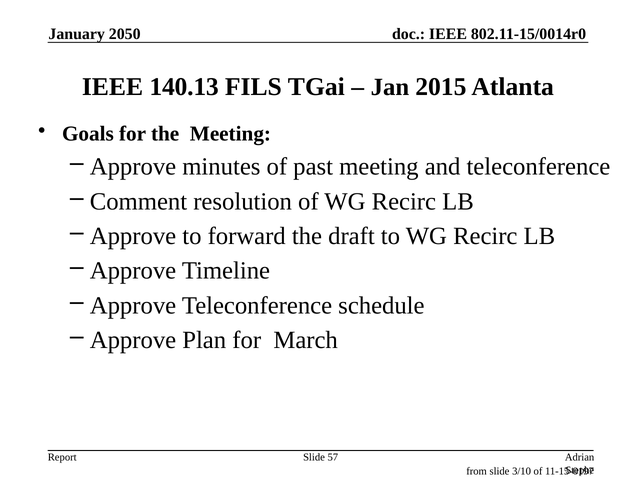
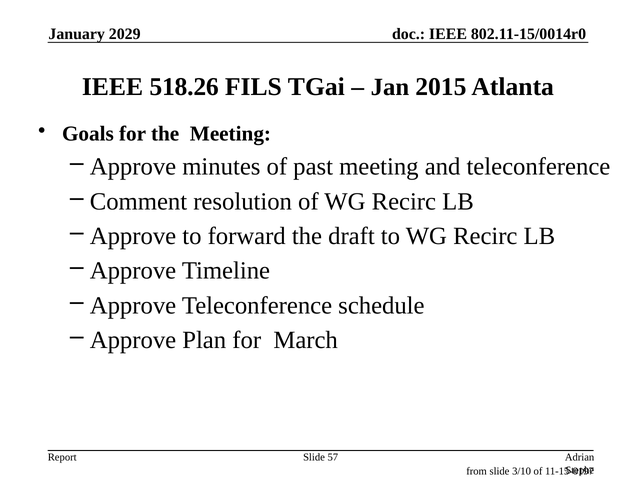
2050: 2050 -> 2029
140.13: 140.13 -> 518.26
